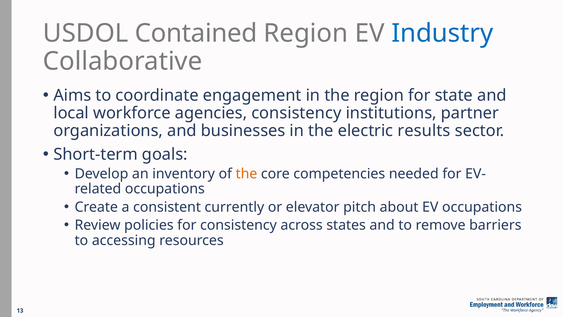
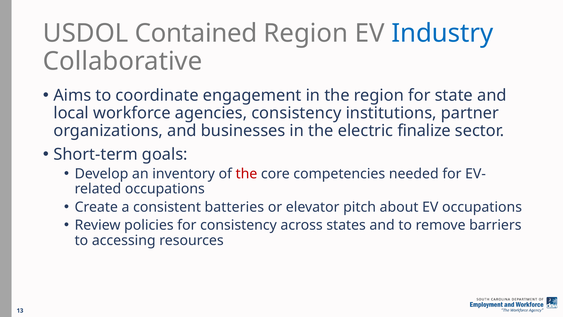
results: results -> finalize
the at (246, 174) colour: orange -> red
currently: currently -> batteries
